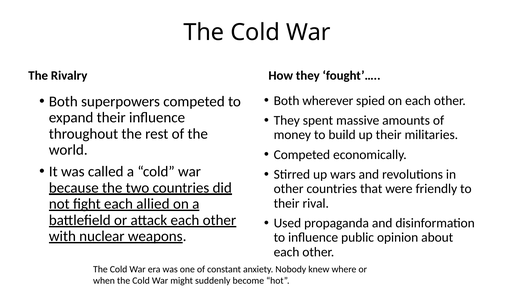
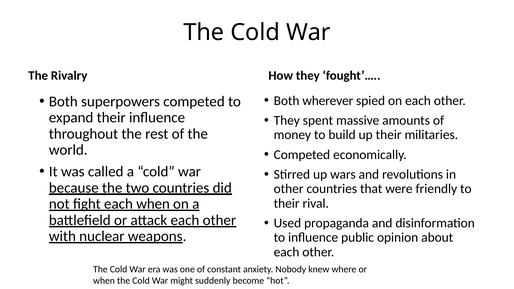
each allied: allied -> when
